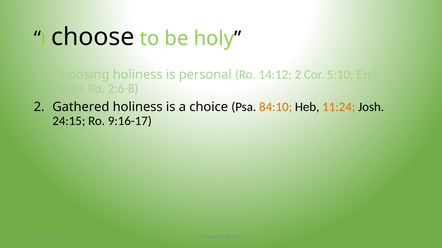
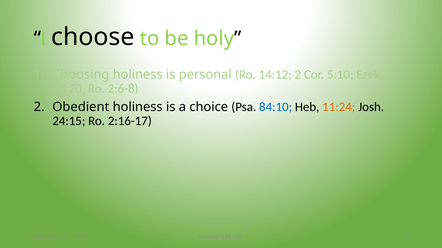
Gathered: Gathered -> Obedient
84:10 colour: orange -> blue
9:16-17: 9:16-17 -> 2:16-17
